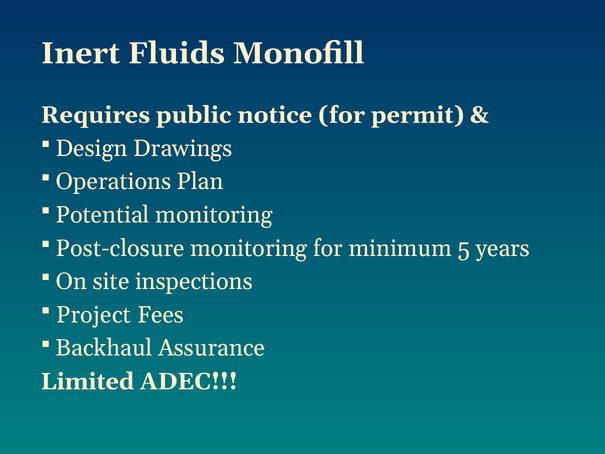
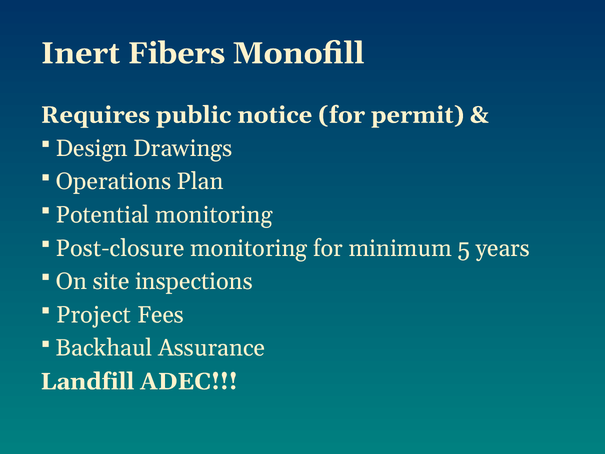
Fluids: Fluids -> Fibers
Limited: Limited -> Landfill
